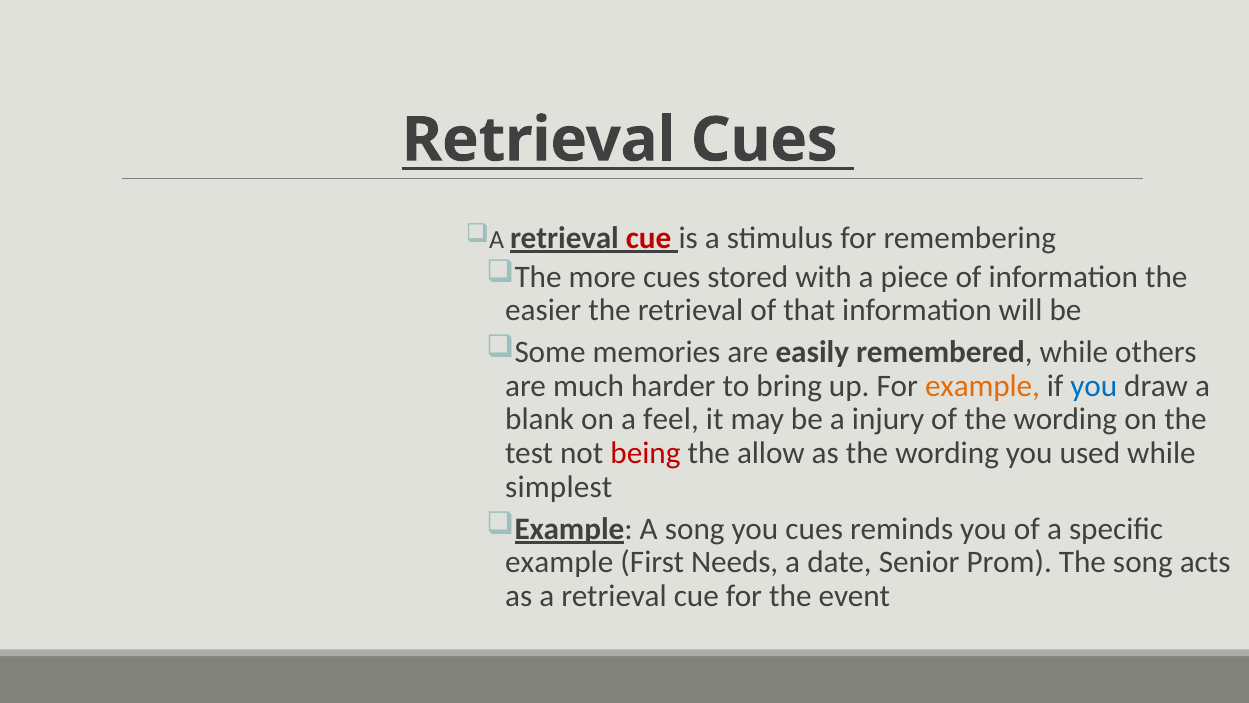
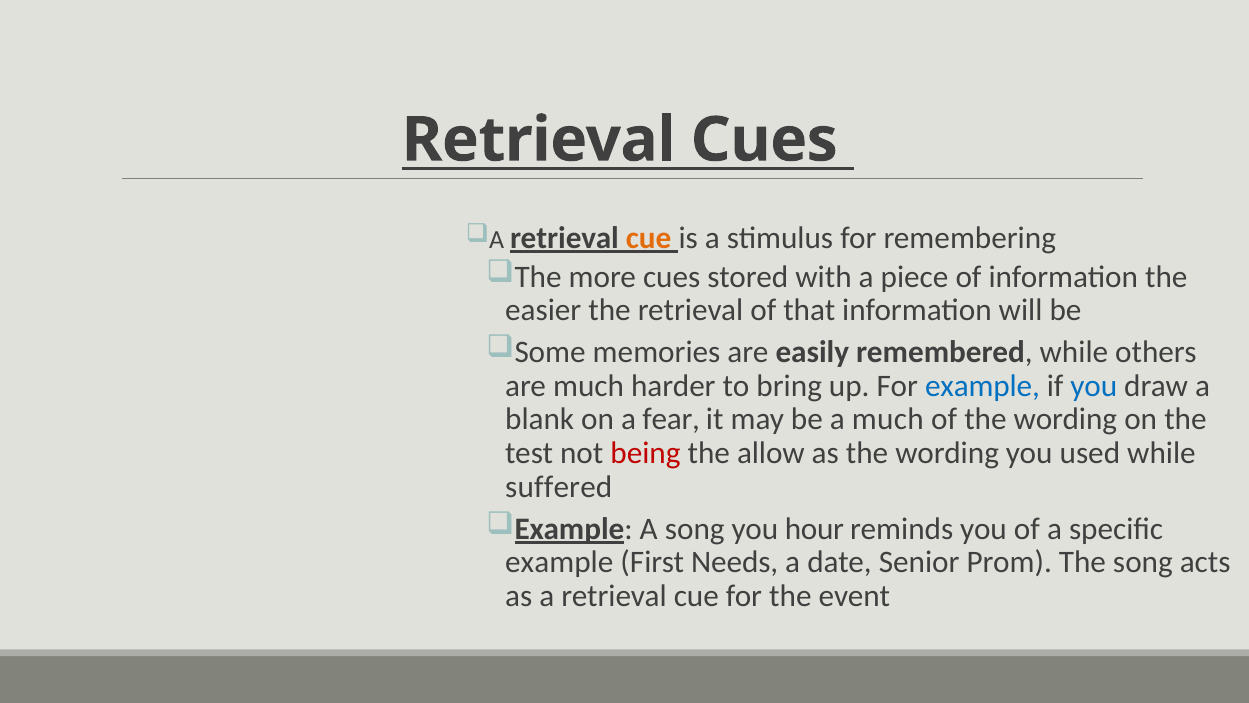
cue at (649, 238) colour: red -> orange
example at (982, 386) colour: orange -> blue
feel: feel -> fear
a injury: injury -> much
simplest: simplest -> suffered
you cues: cues -> hour
